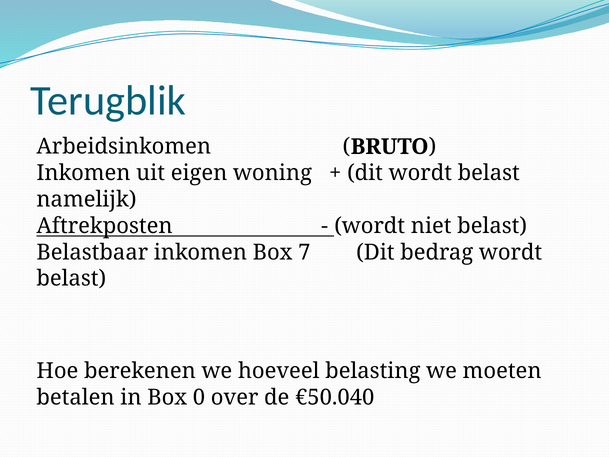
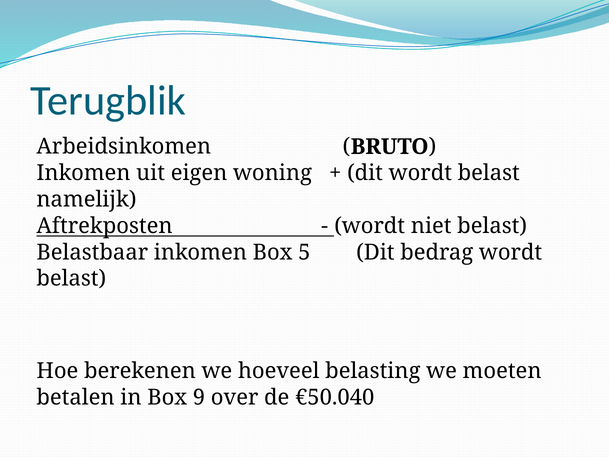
7: 7 -> 5
0: 0 -> 9
